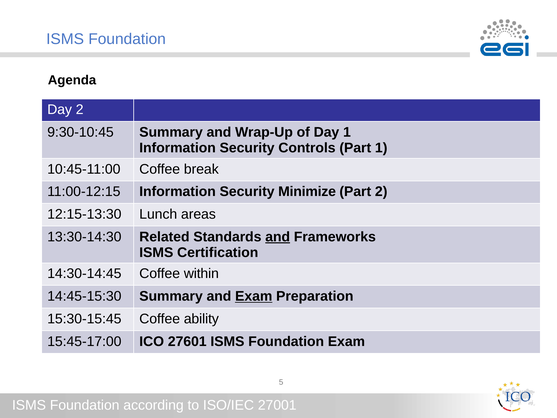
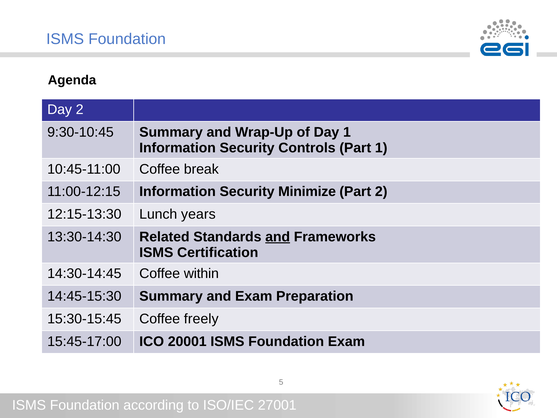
areas: areas -> years
Exam at (254, 296) underline: present -> none
ability: ability -> freely
27601: 27601 -> 20001
